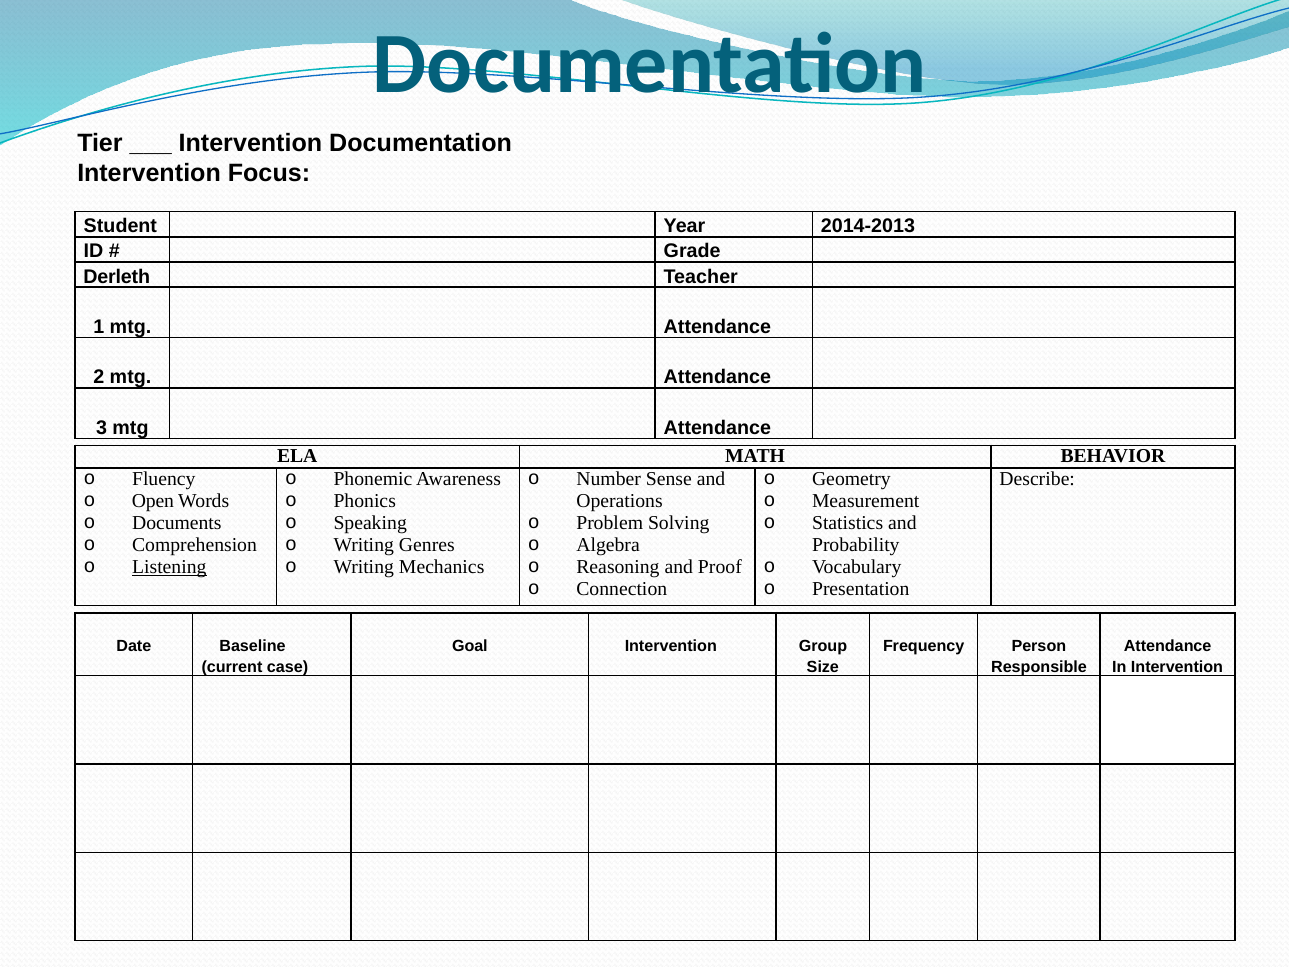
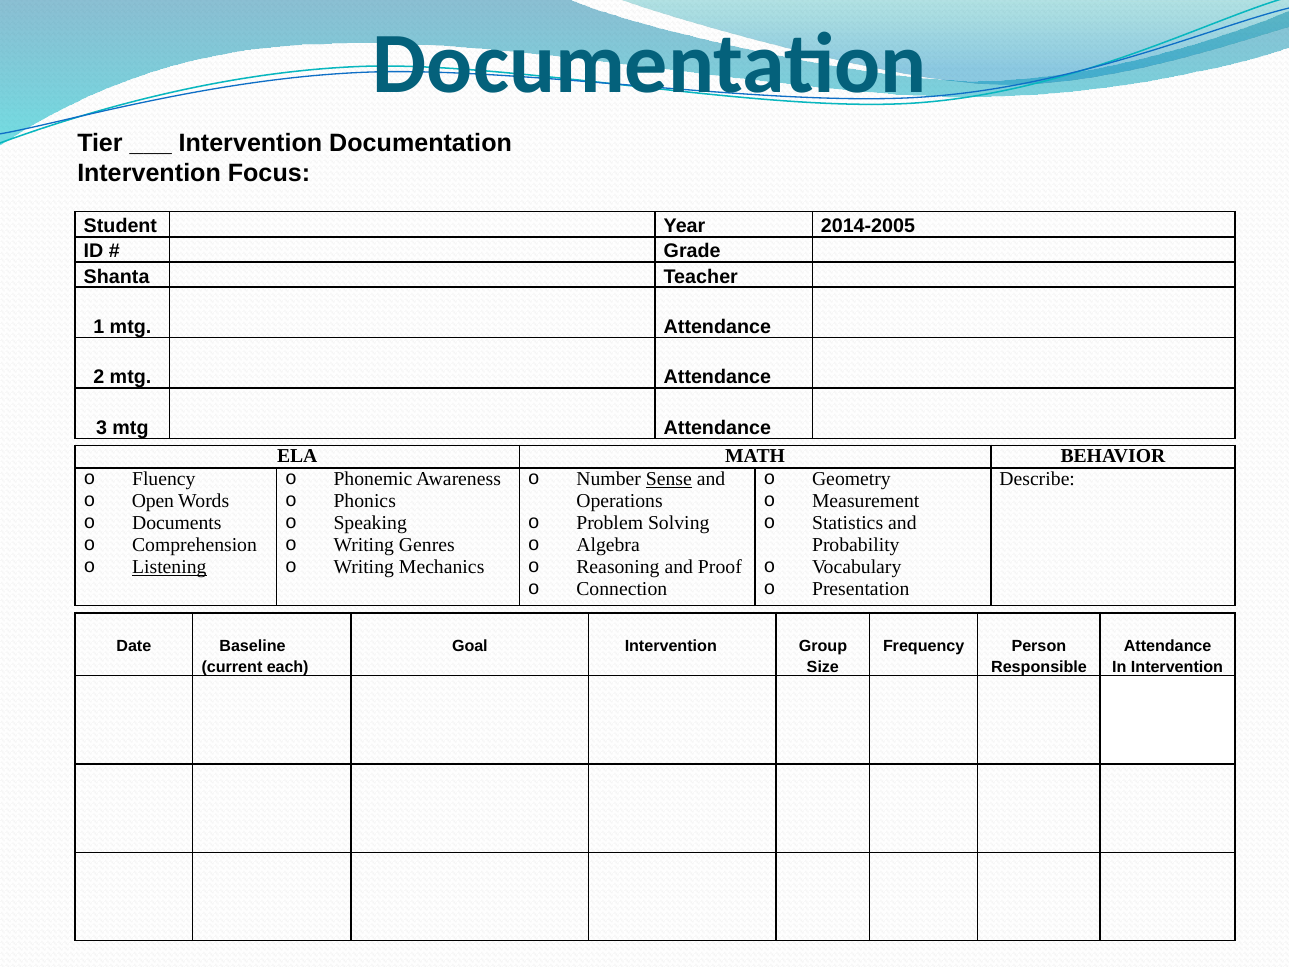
2014-2013: 2014-2013 -> 2014-2005
Derleth: Derleth -> Shanta
Sense underline: none -> present
case: case -> each
